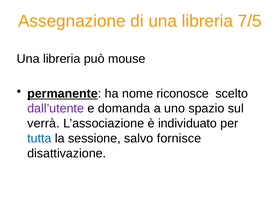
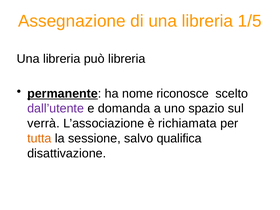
7/5: 7/5 -> 1/5
può mouse: mouse -> libreria
individuato: individuato -> richiamata
tutta colour: blue -> orange
fornisce: fornisce -> qualifica
